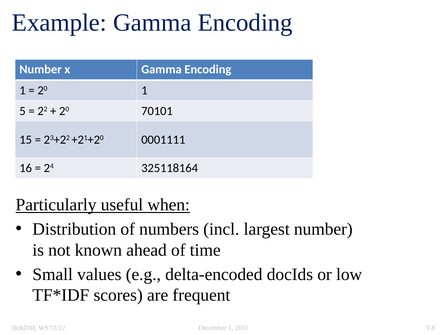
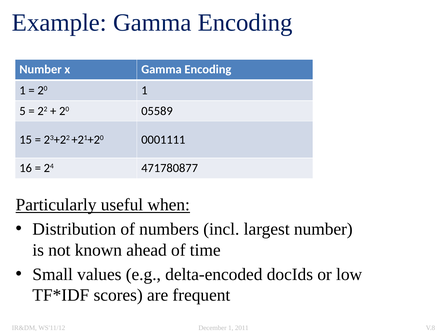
70101: 70101 -> 05589
325118164: 325118164 -> 471780877
